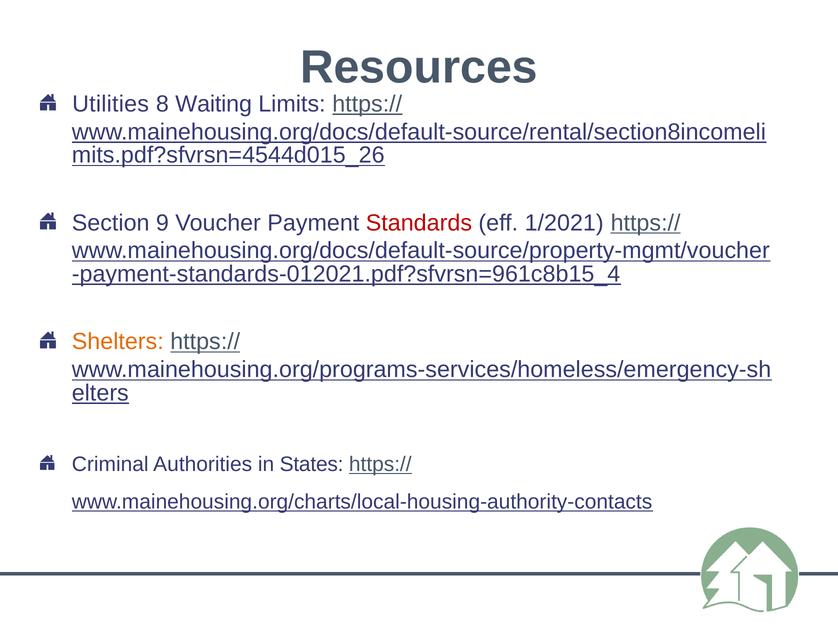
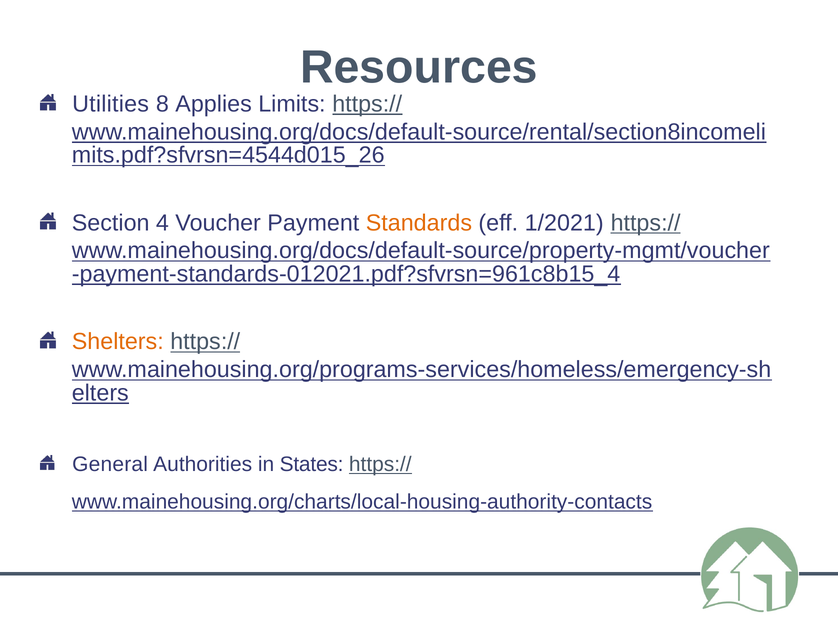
Waiting: Waiting -> Applies
9: 9 -> 4
Standards colour: red -> orange
Criminal: Criminal -> General
